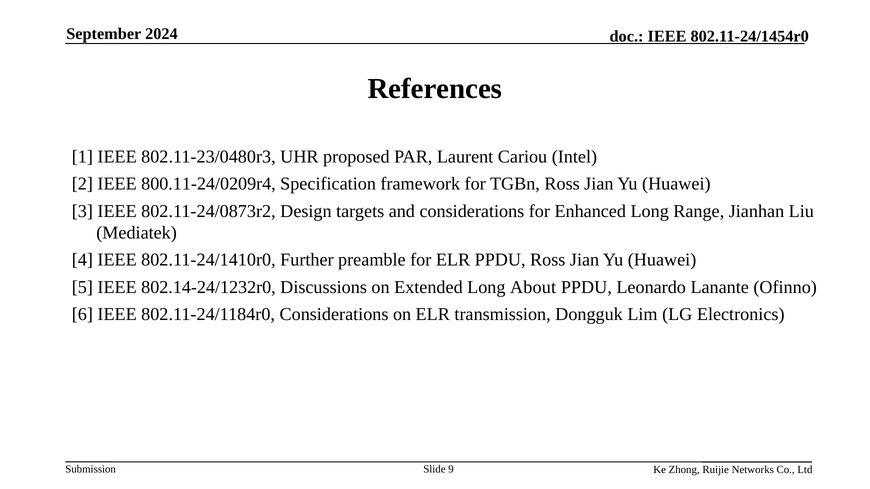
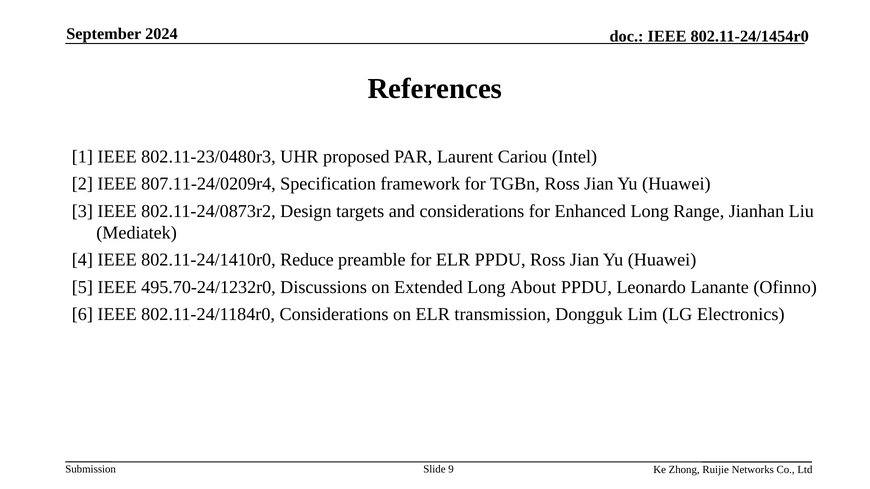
800.11-24/0209r4: 800.11-24/0209r4 -> 807.11-24/0209r4
Further: Further -> Reduce
802.14-24/1232r0: 802.14-24/1232r0 -> 495.70-24/1232r0
